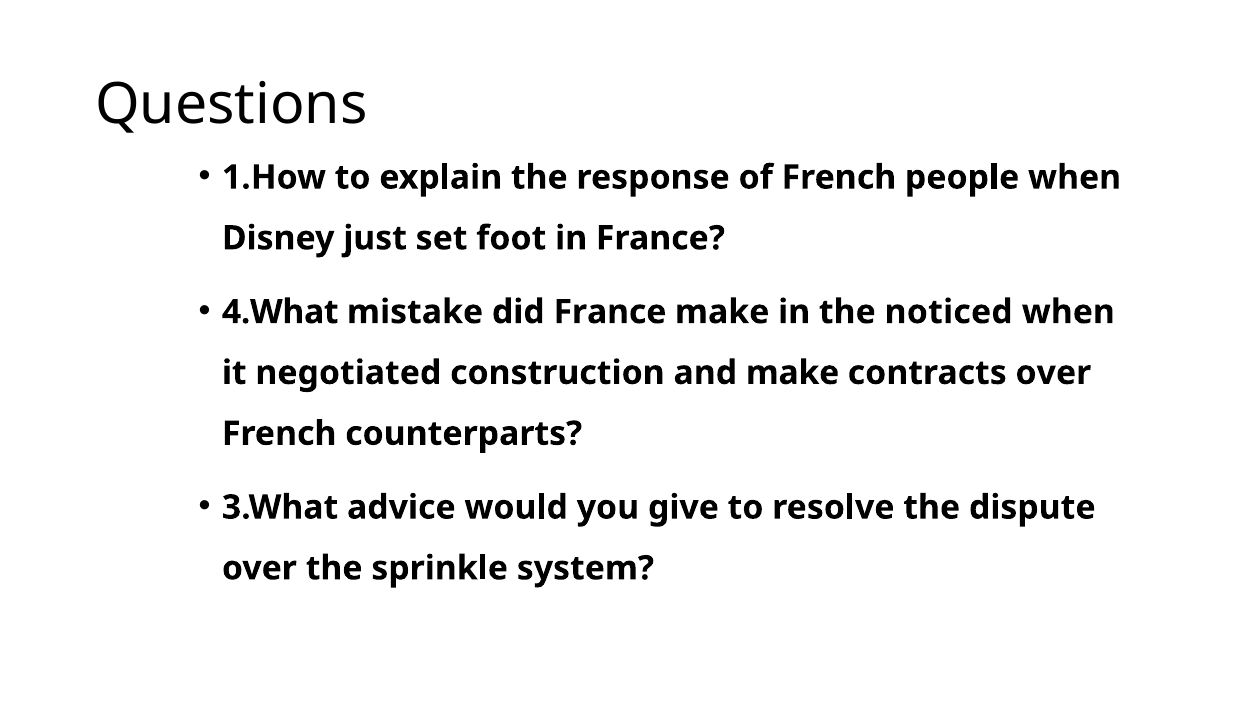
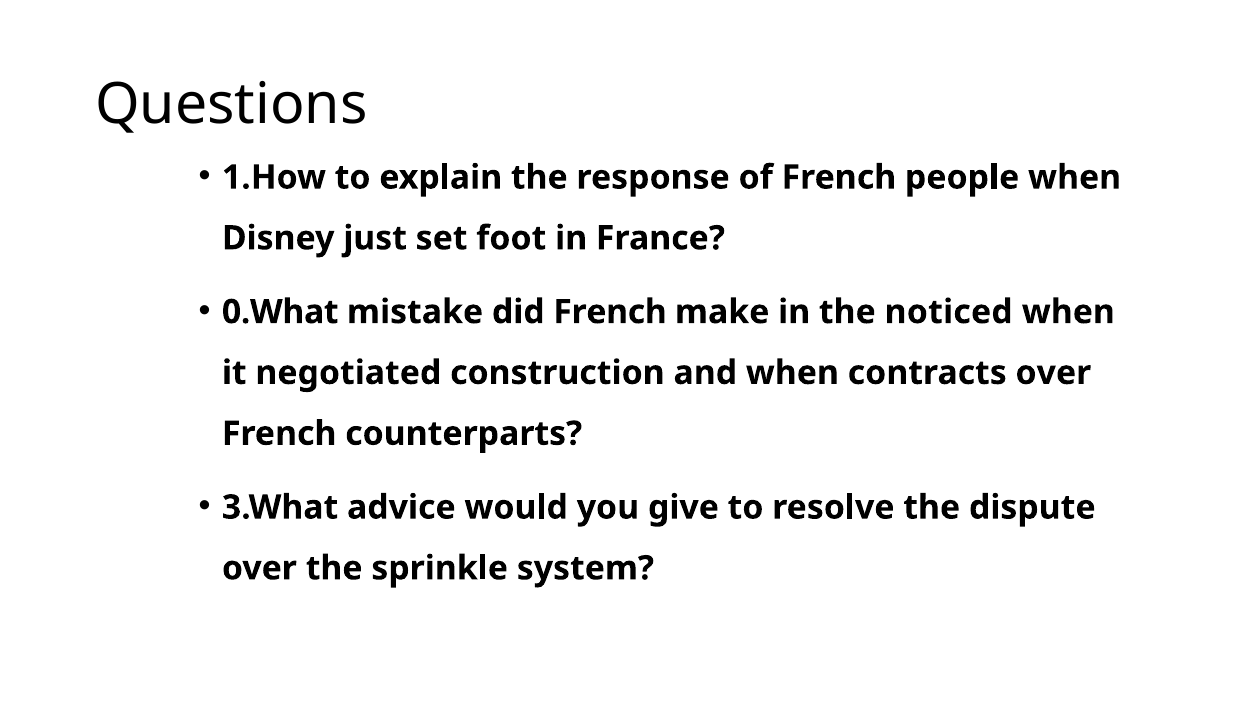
4.What: 4.What -> 0.What
did France: France -> French
and make: make -> when
